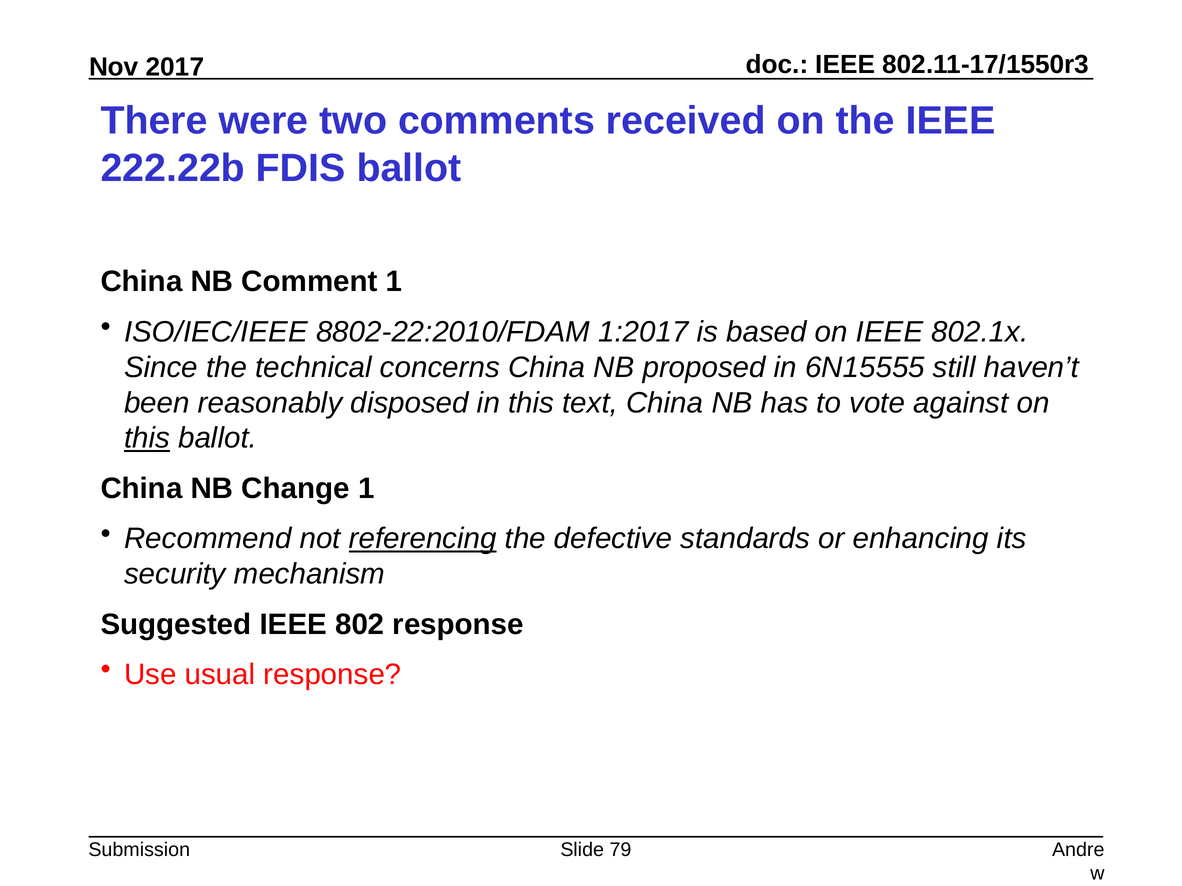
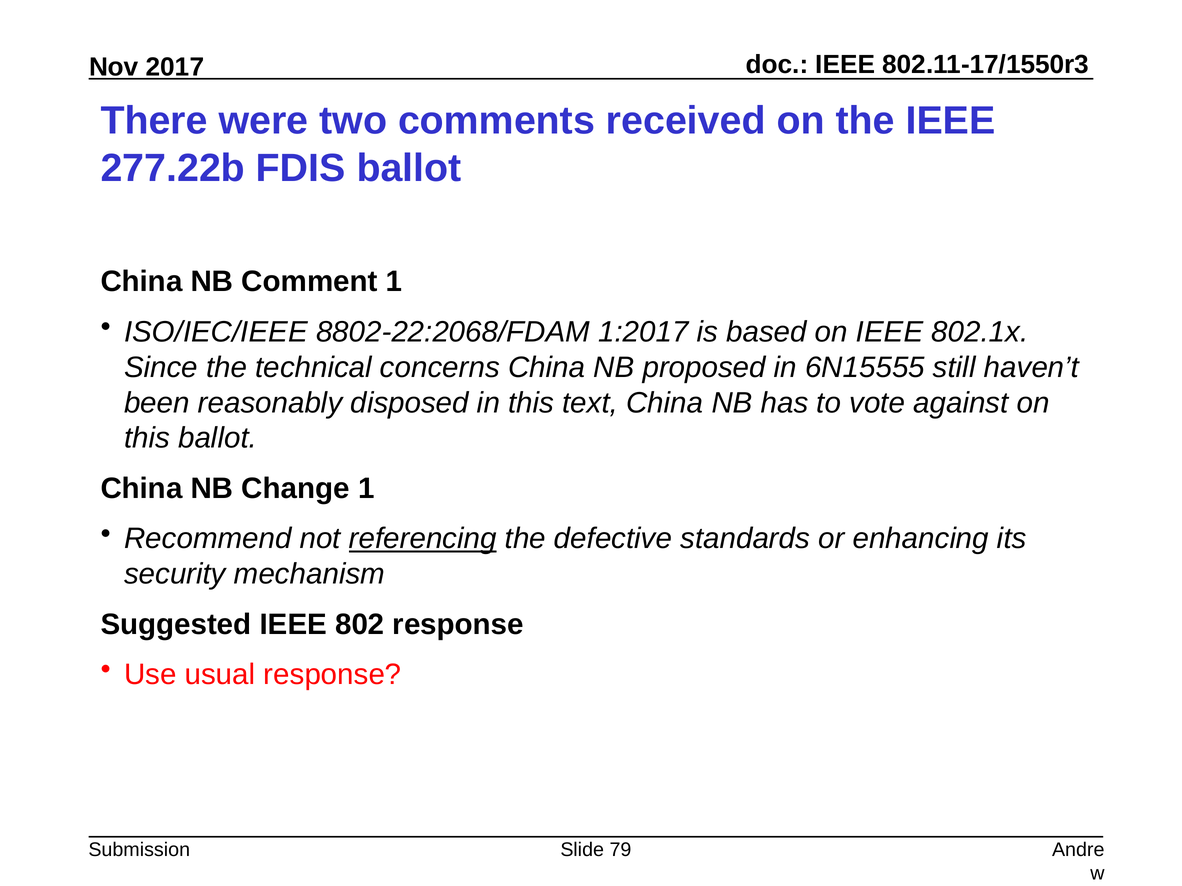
222.22b: 222.22b -> 277.22b
8802-22:2010/FDAM: 8802-22:2010/FDAM -> 8802-22:2068/FDAM
this at (147, 438) underline: present -> none
